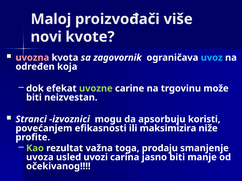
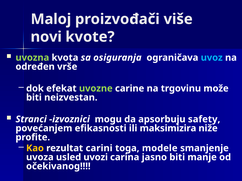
uvozna colour: pink -> light green
zagovornik: zagovornik -> osiguranja
koja: koja -> vrše
koristi: koristi -> safety
Kao colour: light green -> yellow
važna: važna -> carini
prodaju: prodaju -> modele
